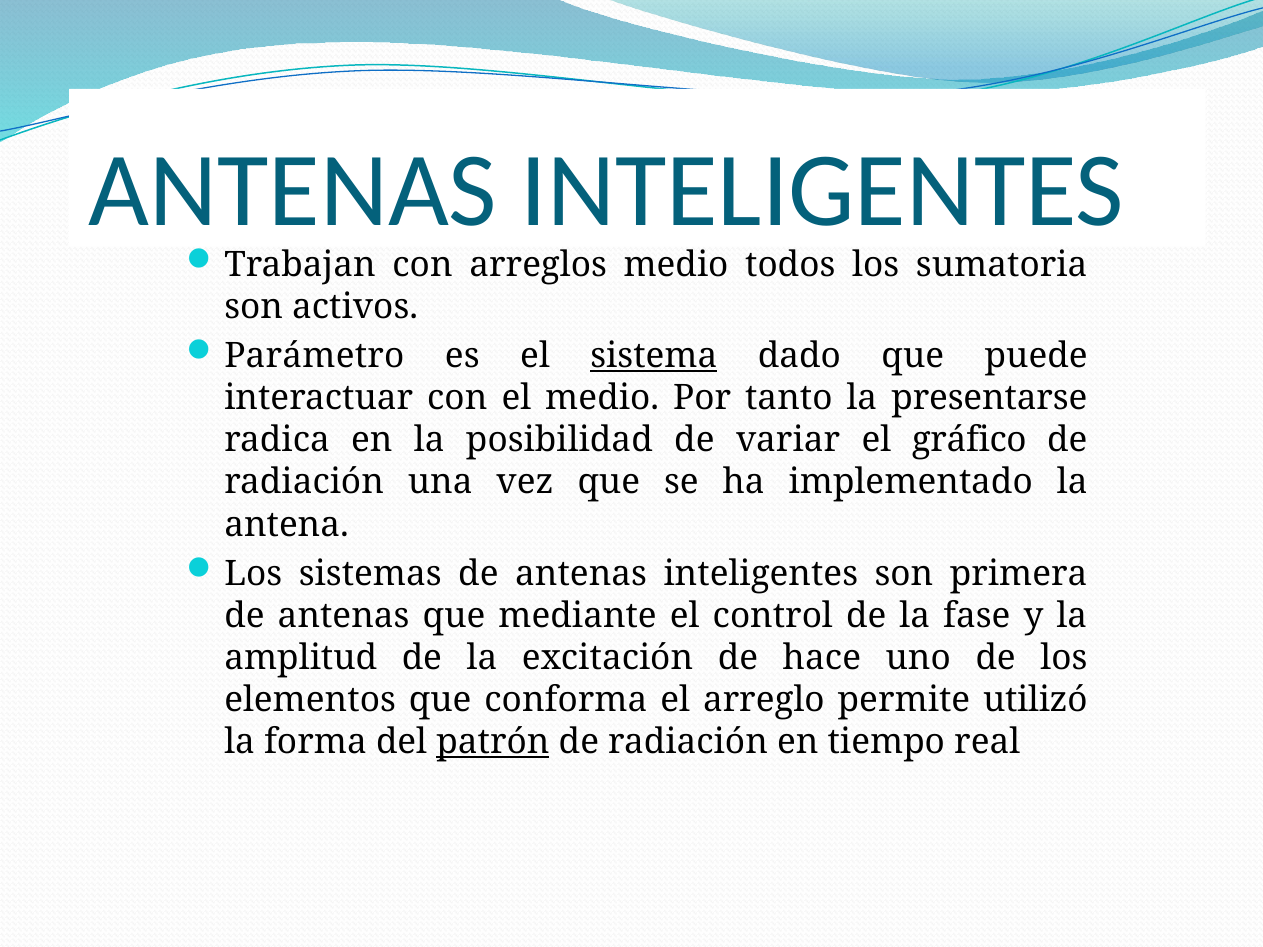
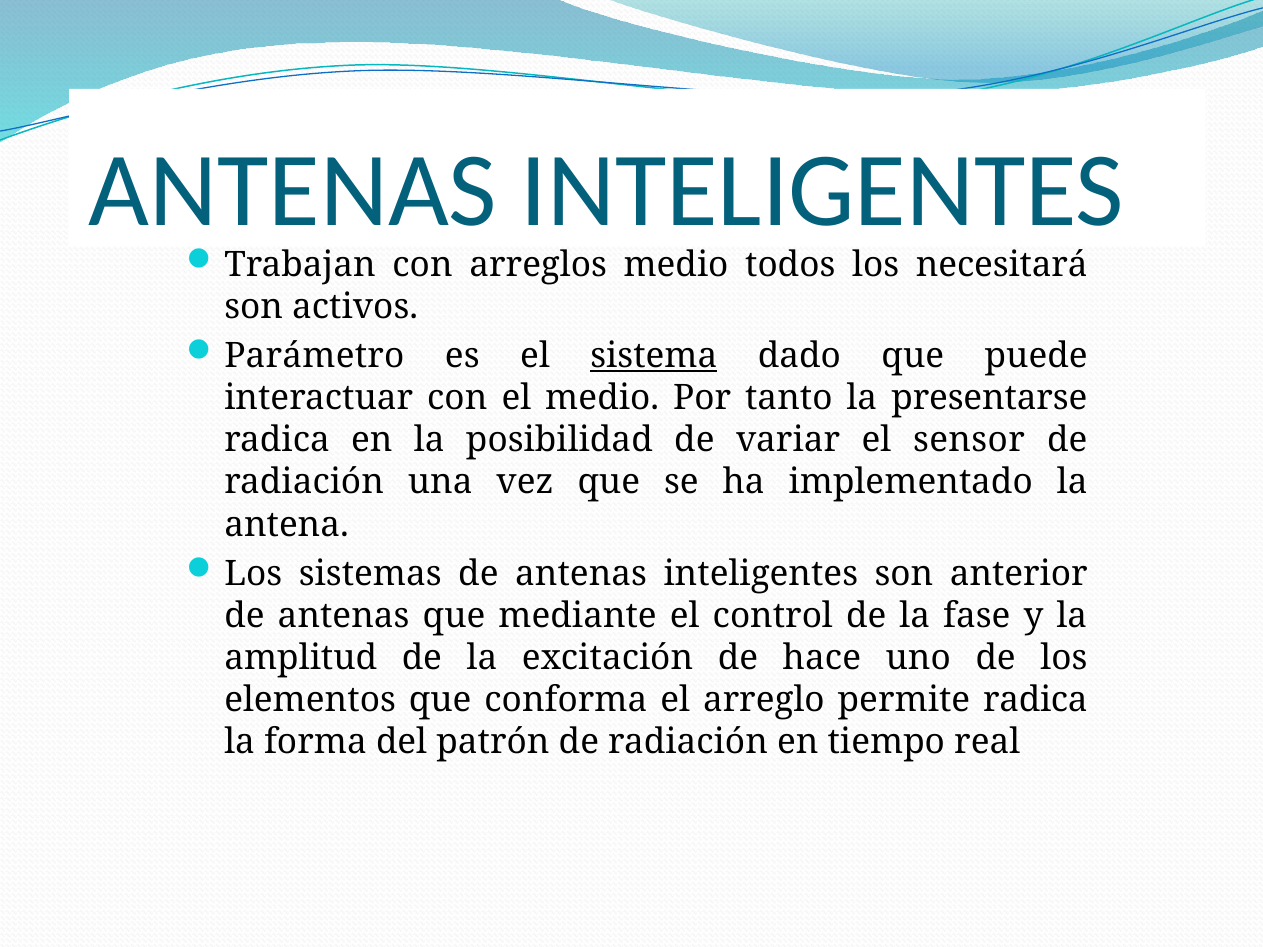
sumatoria: sumatoria -> necesitará
gráfico: gráfico -> sensor
primera: primera -> anterior
permite utilizó: utilizó -> radica
patrón underline: present -> none
